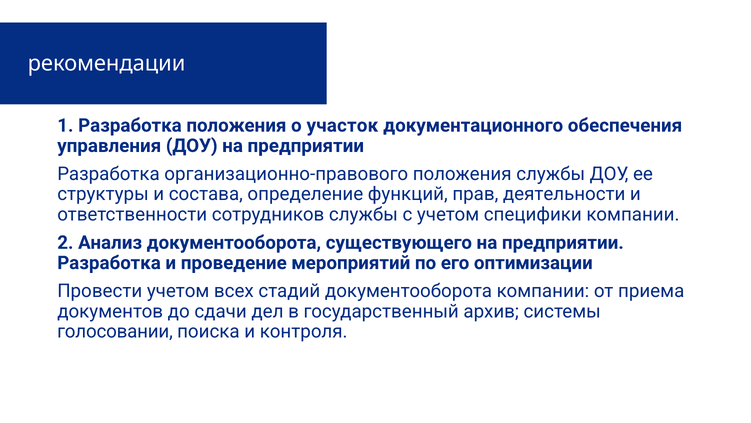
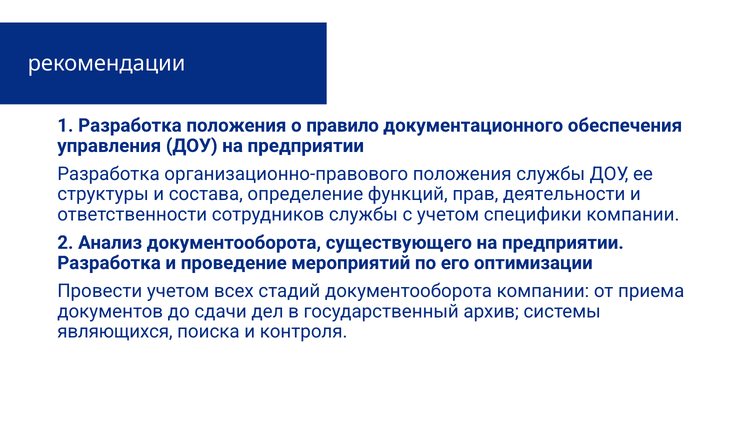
участок: участок -> правило
голосовании: голосовании -> являющихся
